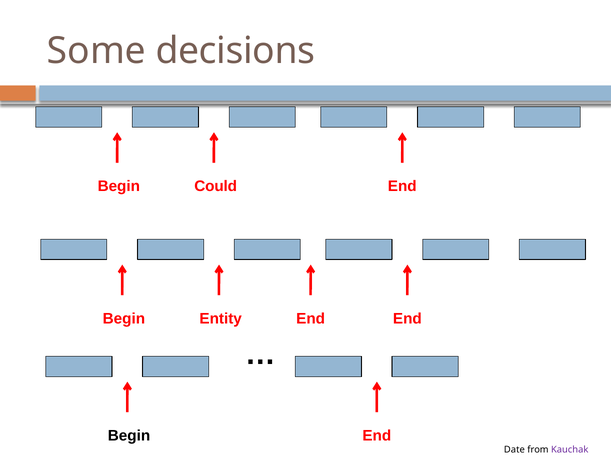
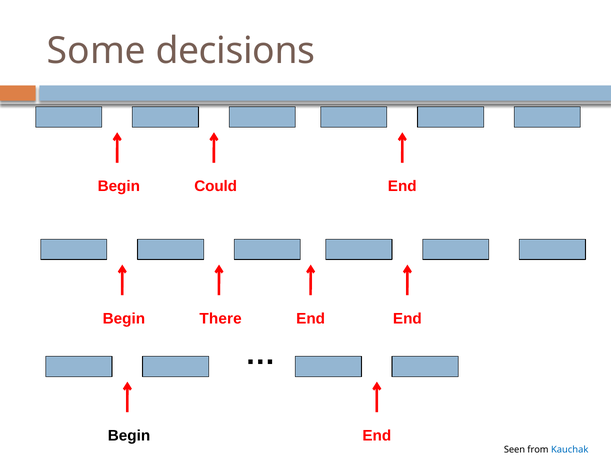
Entity: Entity -> There
Date: Date -> Seen
Kauchak colour: purple -> blue
